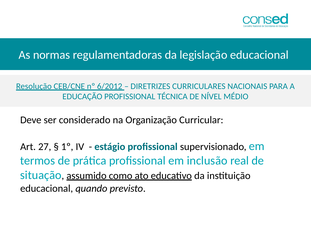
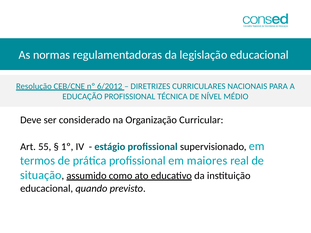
27: 27 -> 55
inclusão: inclusão -> maiores
